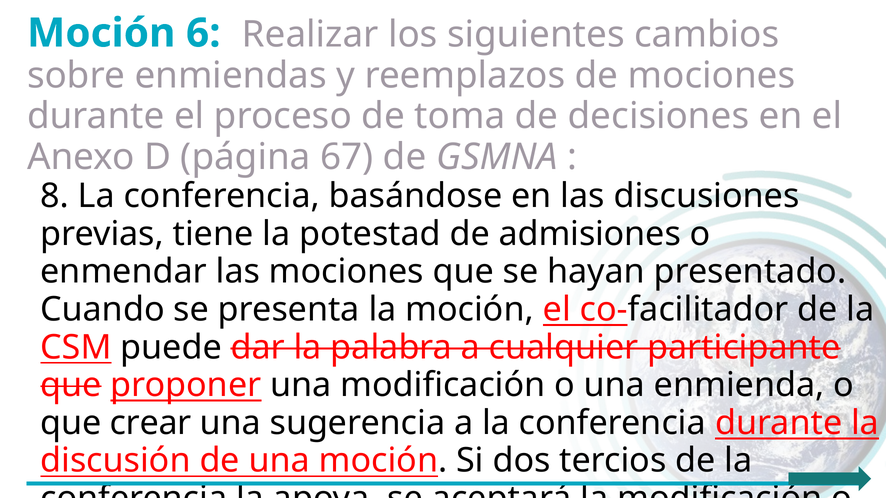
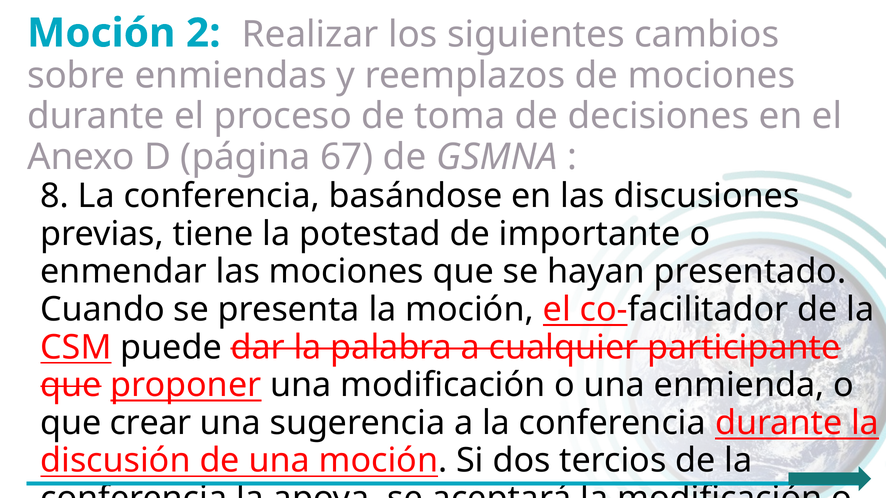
6: 6 -> 2
admisiones: admisiones -> importante
